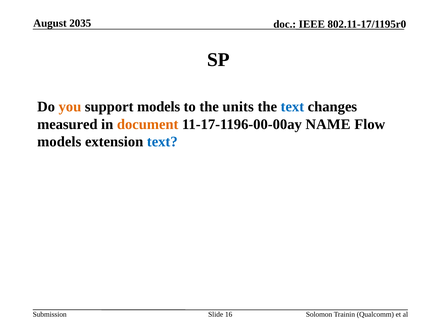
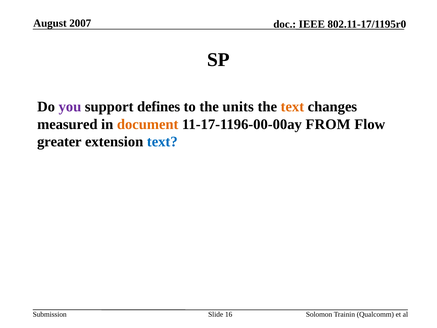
2035: 2035 -> 2007
you colour: orange -> purple
support models: models -> defines
text at (292, 107) colour: blue -> orange
NAME: NAME -> FROM
models at (59, 142): models -> greater
